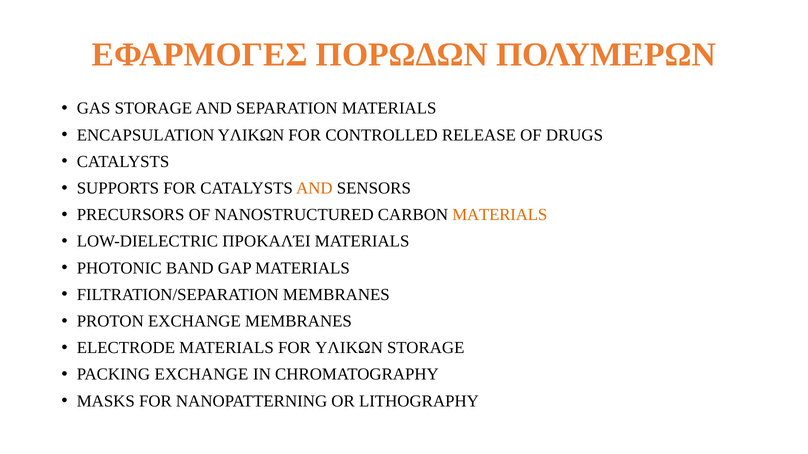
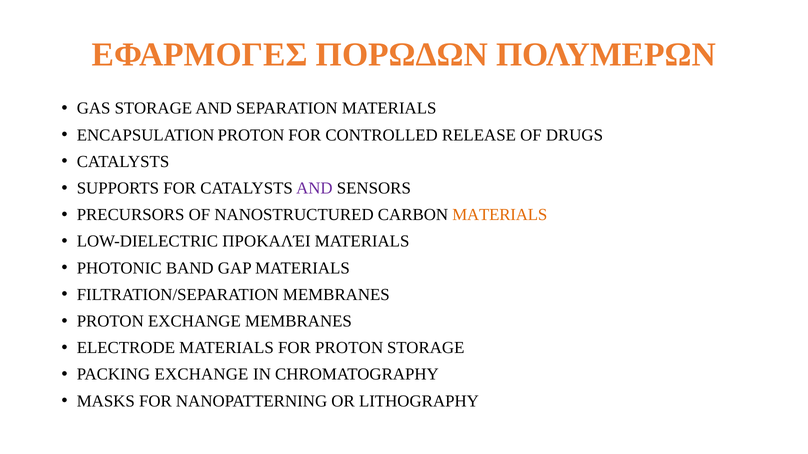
ENCAPSULATION ΥΛΙΚΩΝ: ΥΛΙΚΩΝ -> PROTON
AND at (314, 188) colour: orange -> purple
FOR ΥΛΙΚΩΝ: ΥΛΙΚΩΝ -> PROTON
